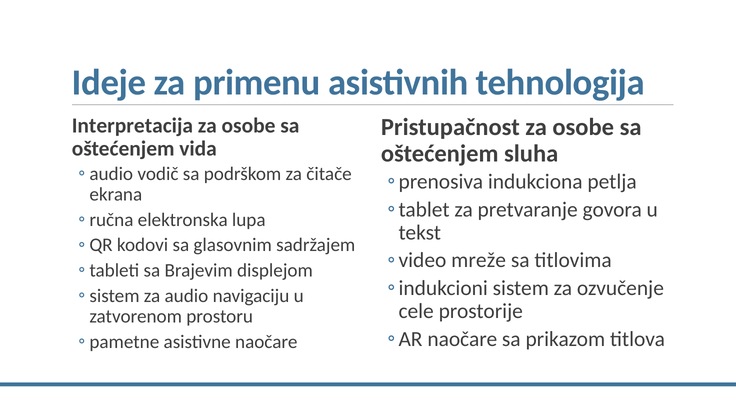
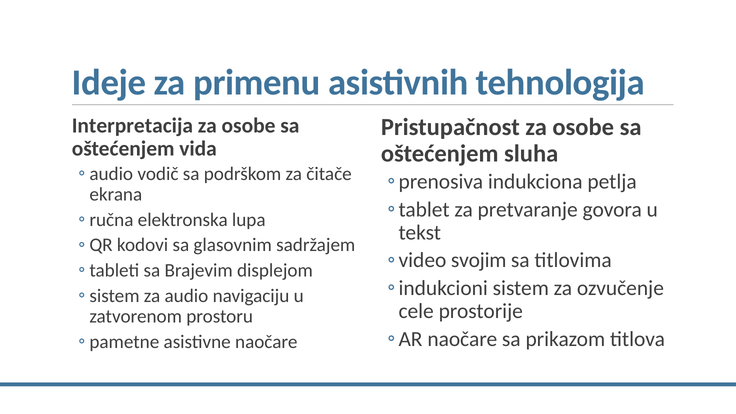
mreže: mreže -> svojim
